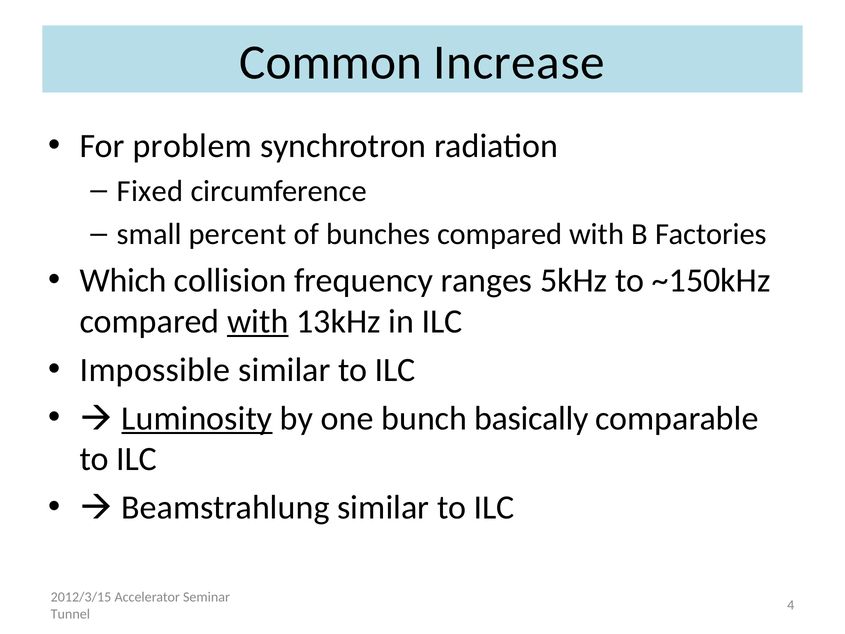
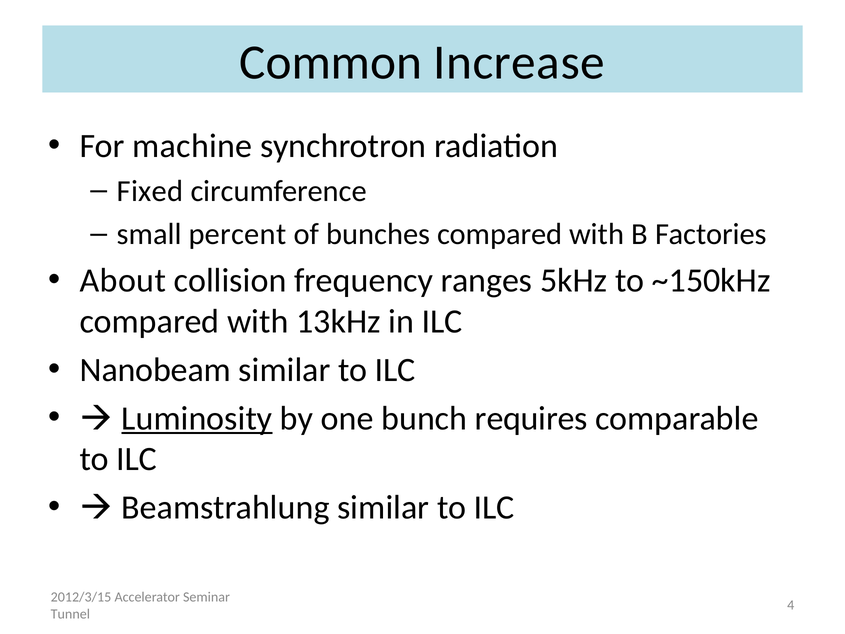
problem: problem -> machine
Which: Which -> About
with at (258, 321) underline: present -> none
Impossible: Impossible -> Nanobeam
basically: basically -> requires
